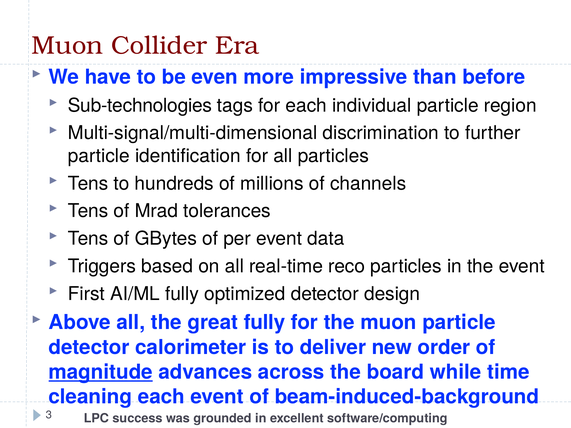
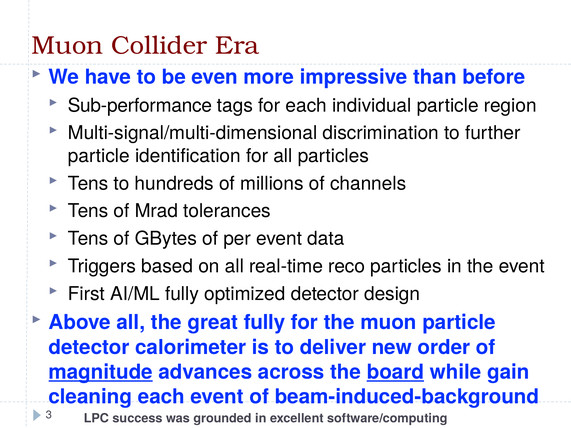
Sub-technologies: Sub-technologies -> Sub-performance
board underline: none -> present
time: time -> gain
